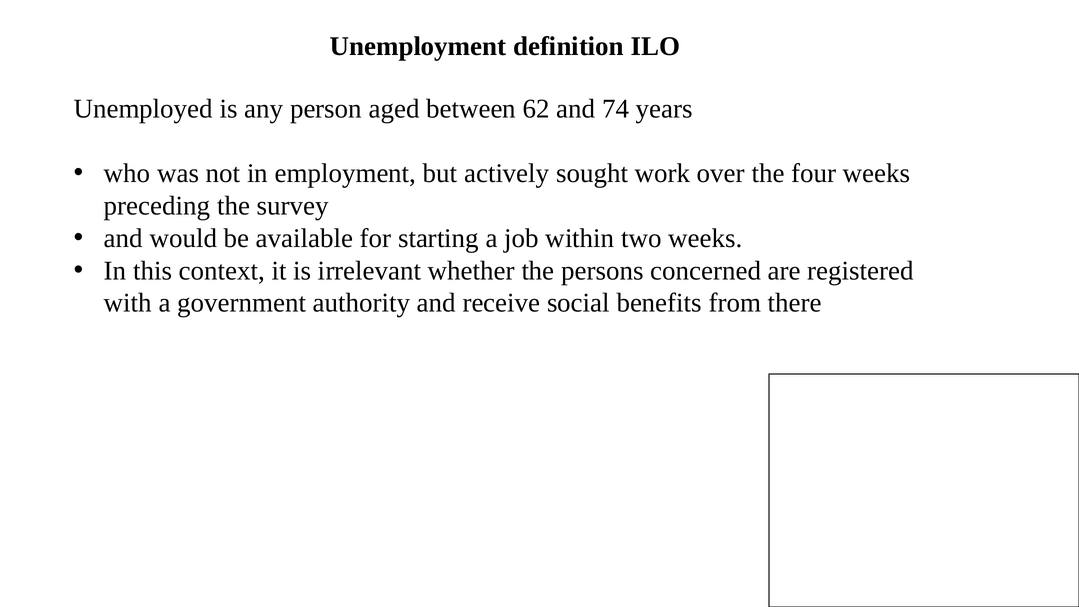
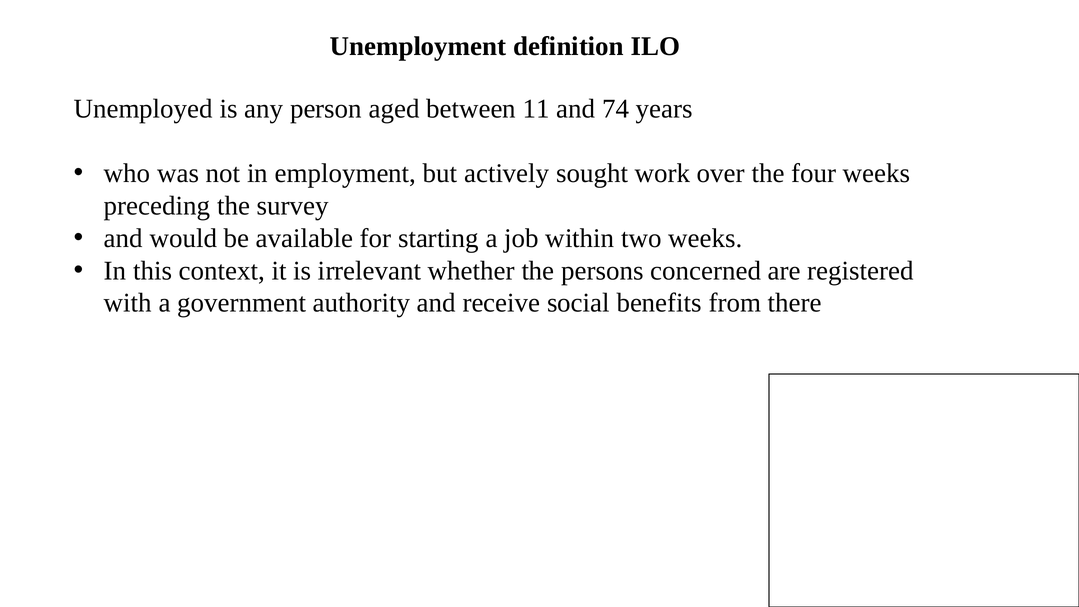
62: 62 -> 11
